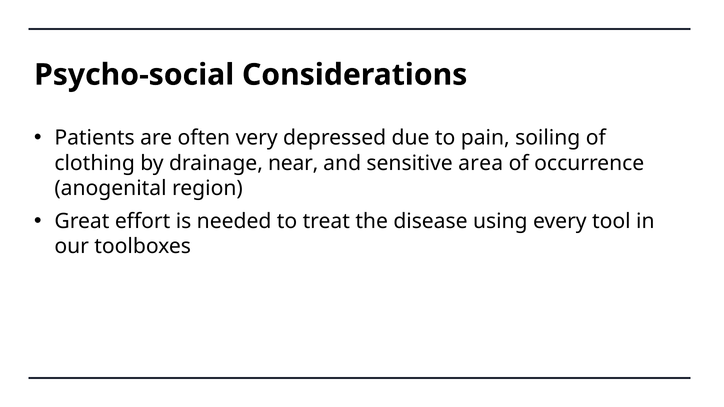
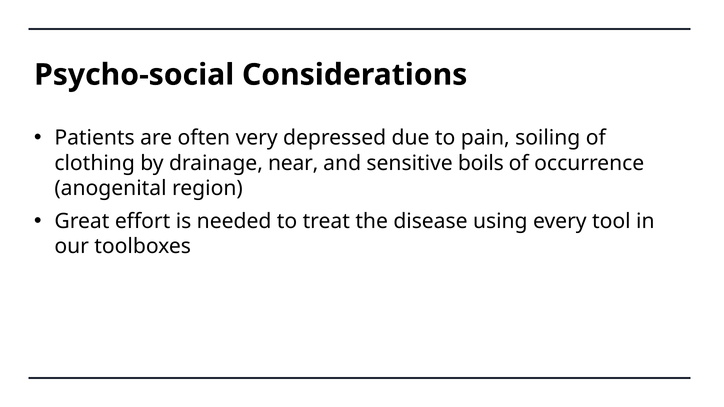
area: area -> boils
